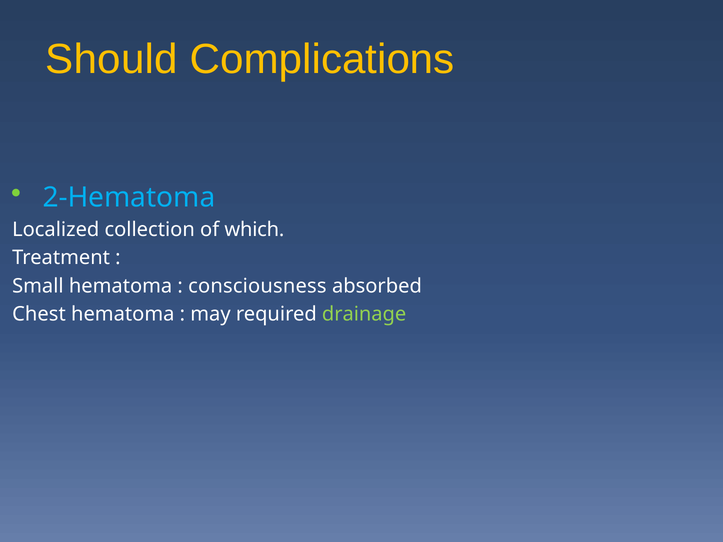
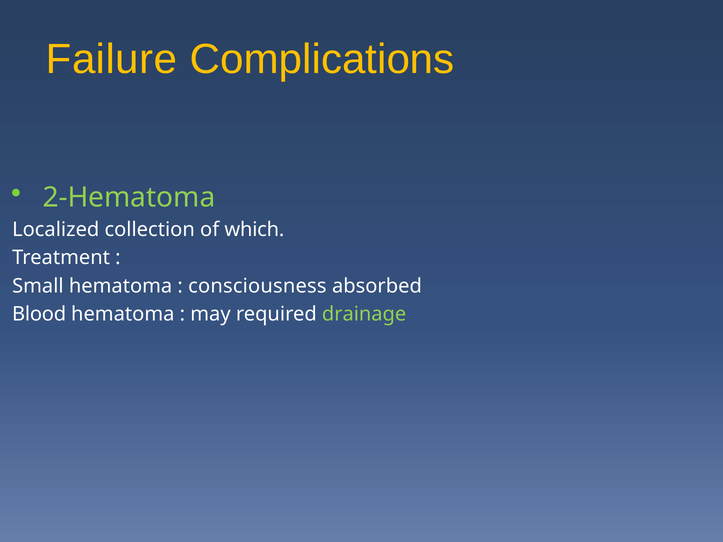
Should: Should -> Failure
2-Hematoma colour: light blue -> light green
Chest: Chest -> Blood
